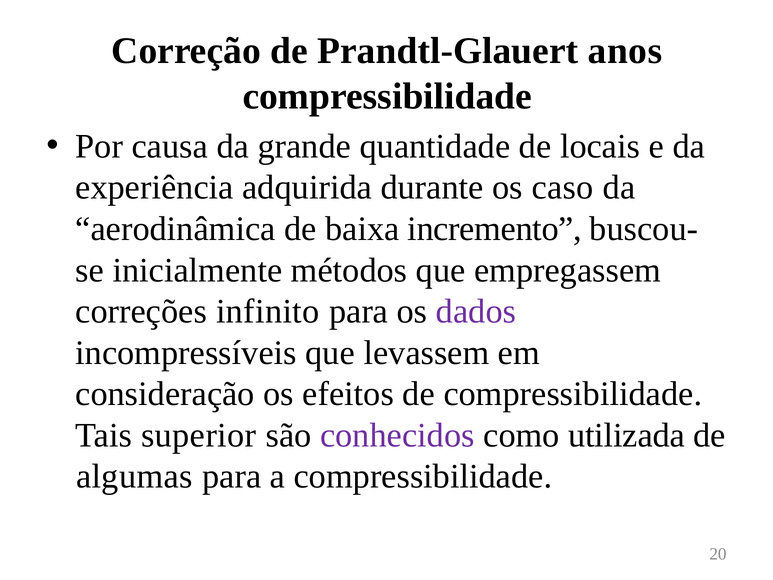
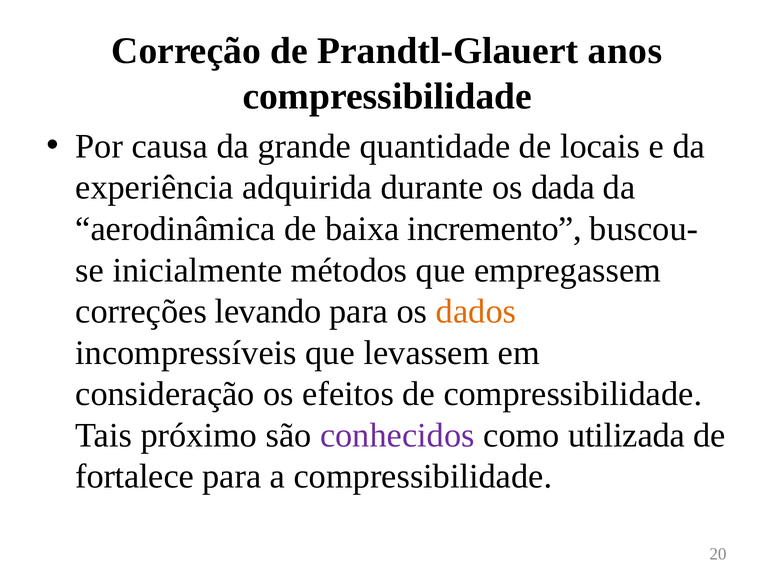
caso: caso -> dada
infinito: infinito -> levando
dados colour: purple -> orange
superior: superior -> próximo
algumas: algumas -> fortalece
